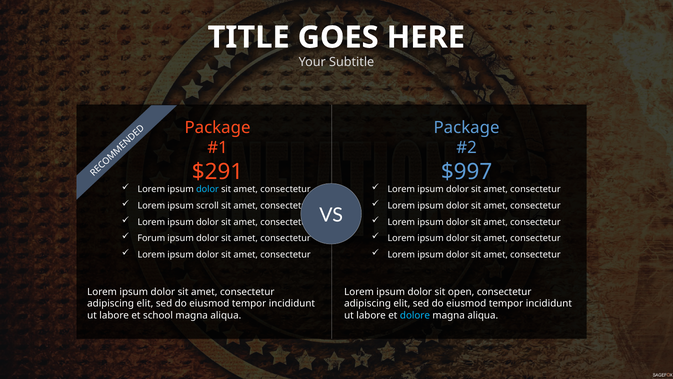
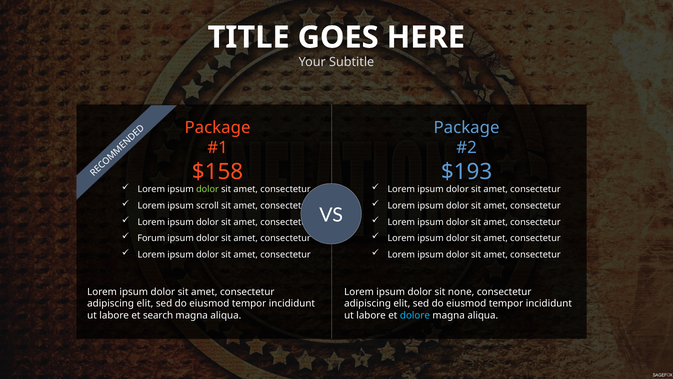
$291: $291 -> $158
$997: $997 -> $193
dolor at (207, 189) colour: light blue -> light green
open: open -> none
school: school -> search
